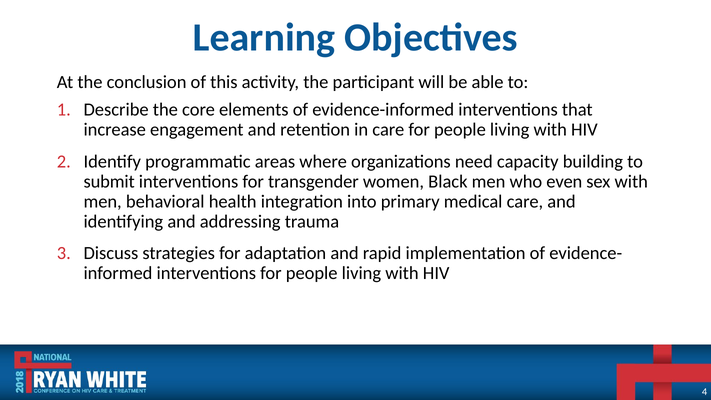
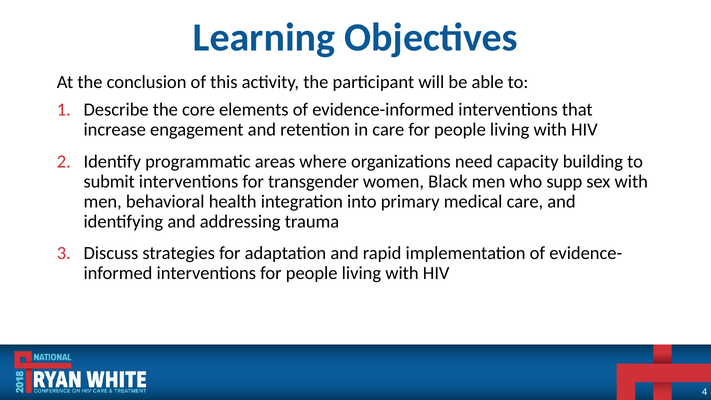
even: even -> supp
